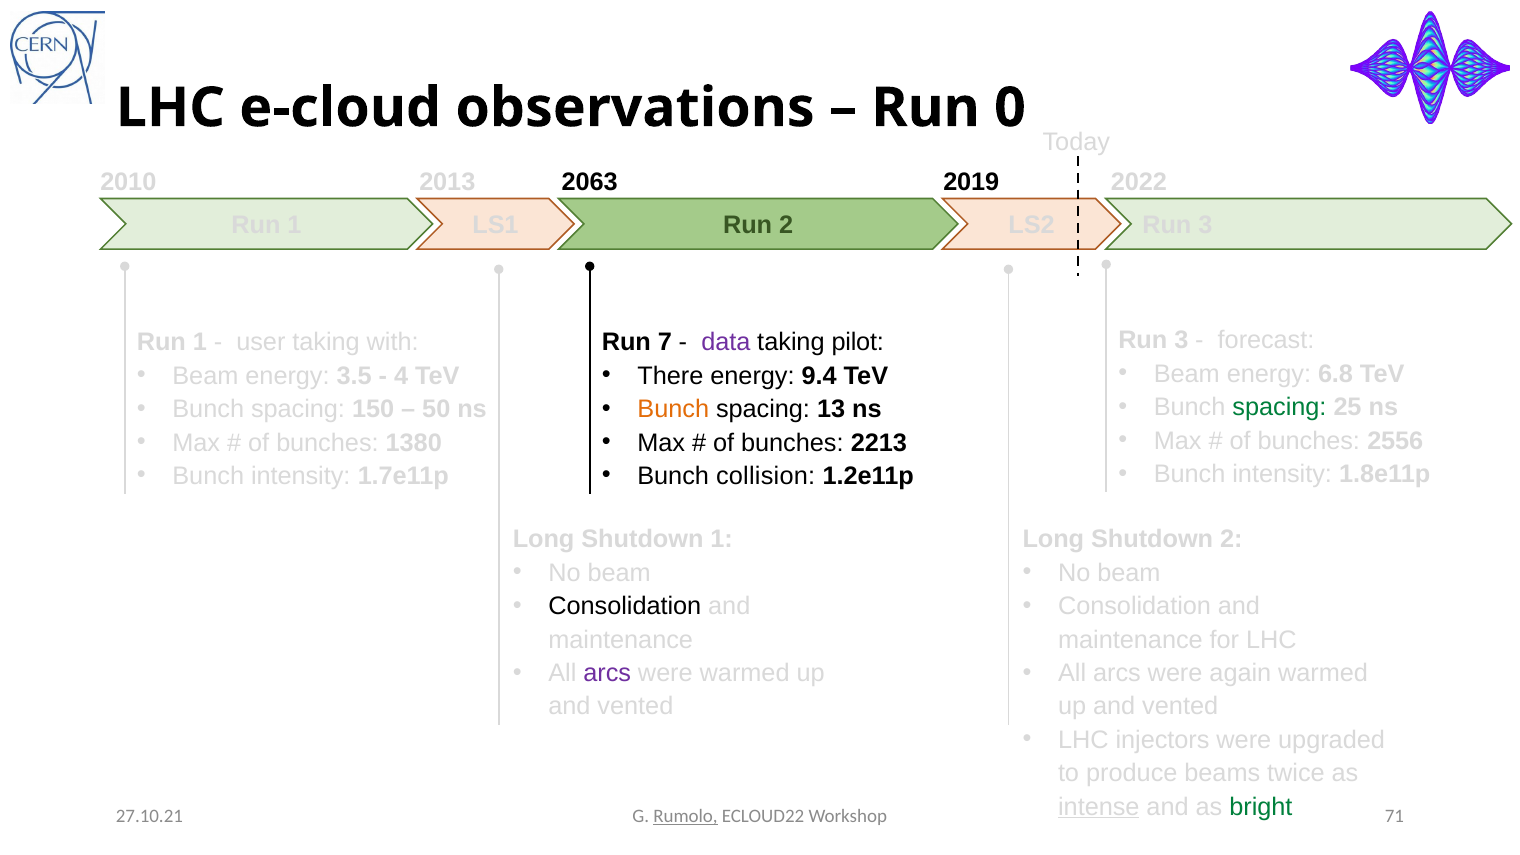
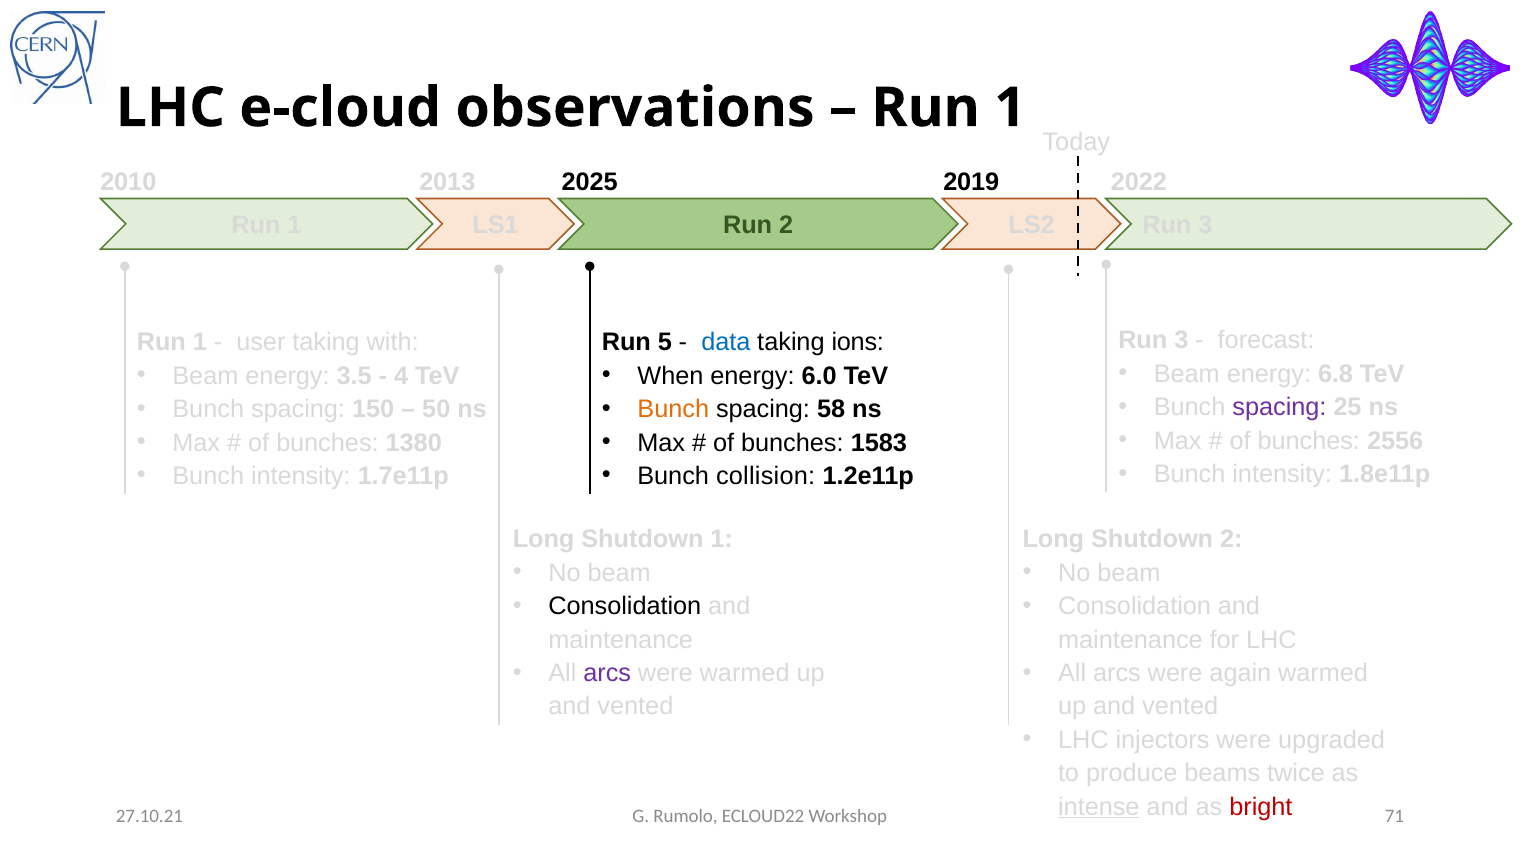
0 at (1010, 108): 0 -> 1
2063: 2063 -> 2025
7: 7 -> 5
data colour: purple -> blue
pilot: pilot -> ions
There: There -> When
9.4: 9.4 -> 6.0
spacing at (1279, 407) colour: green -> purple
13: 13 -> 58
2213: 2213 -> 1583
bright colour: green -> red
Rumolo underline: present -> none
